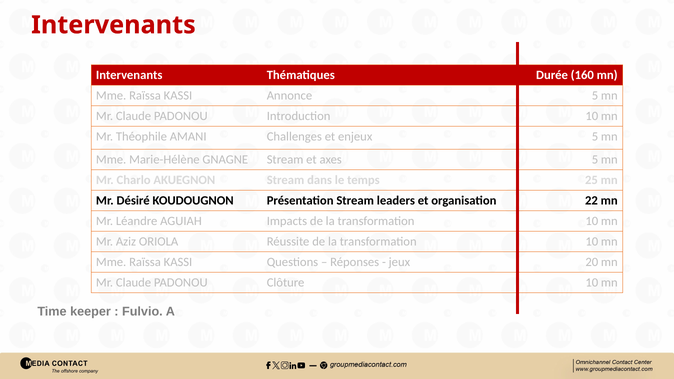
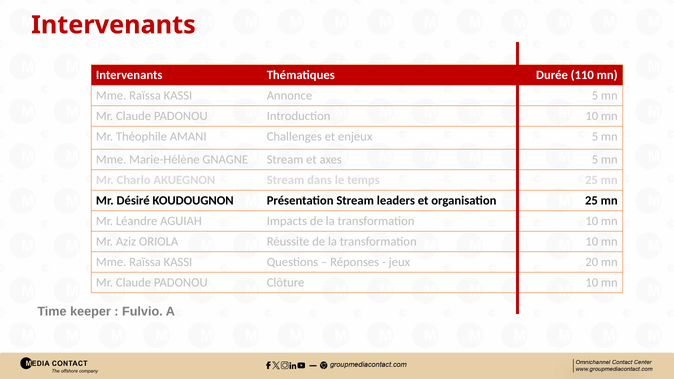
160: 160 -> 110
organisation 22: 22 -> 25
